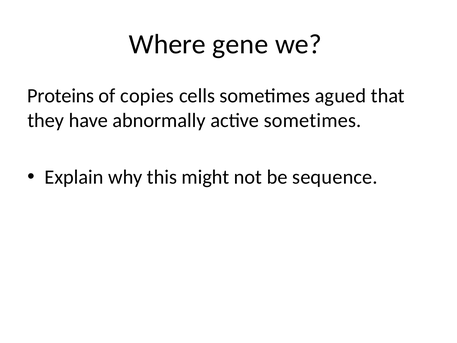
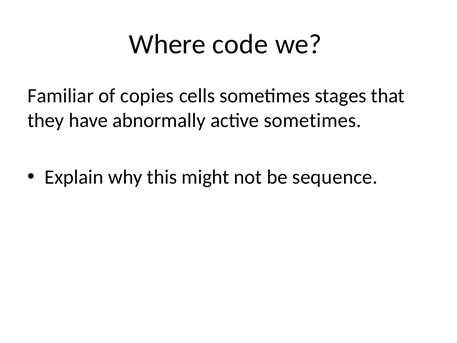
gene: gene -> code
Proteins: Proteins -> Familiar
agued: agued -> stages
